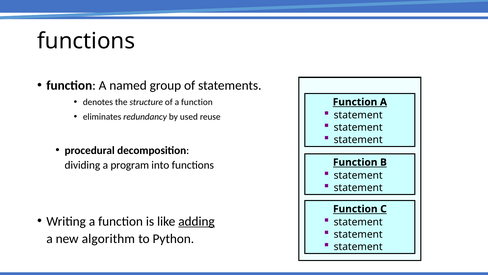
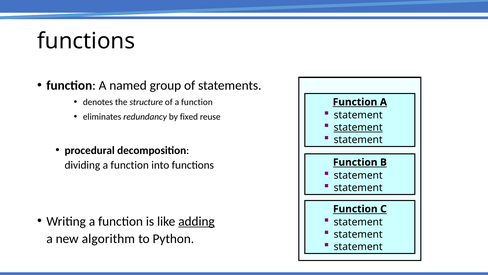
used: used -> fixed
statement at (358, 127) underline: none -> present
dividing a program: program -> function
